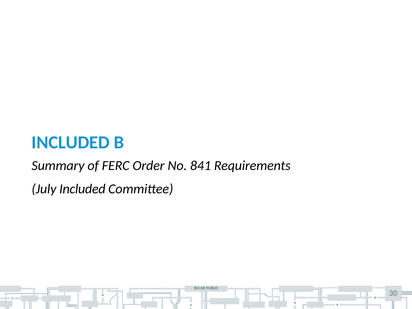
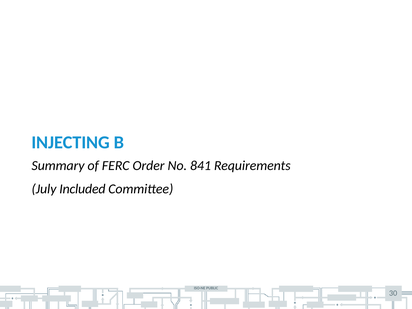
INCLUDED at (71, 142): INCLUDED -> INJECTING
